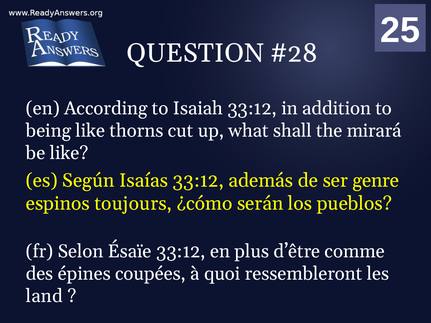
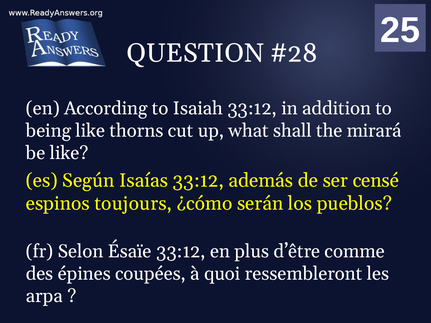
genre: genre -> censé
land: land -> arpa
